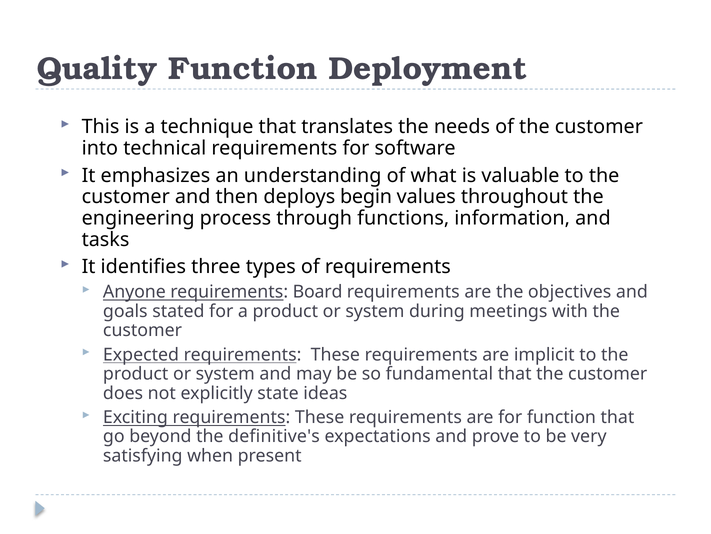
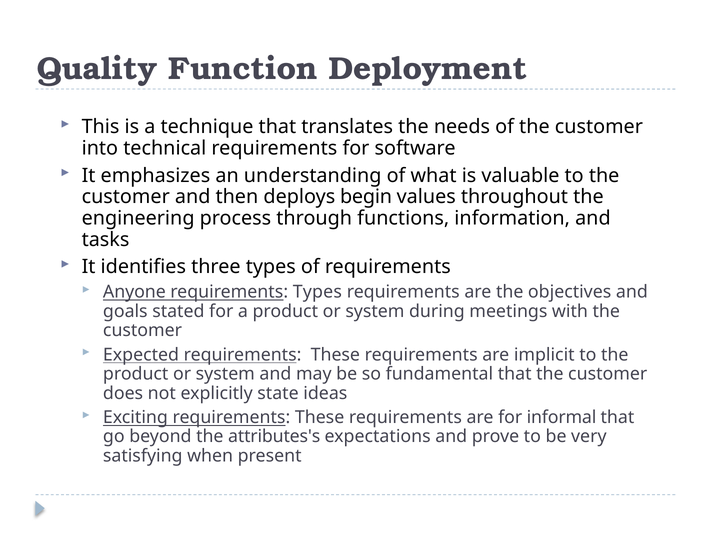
requirements Board: Board -> Types
for function: function -> informal
definitive's: definitive's -> attributes's
